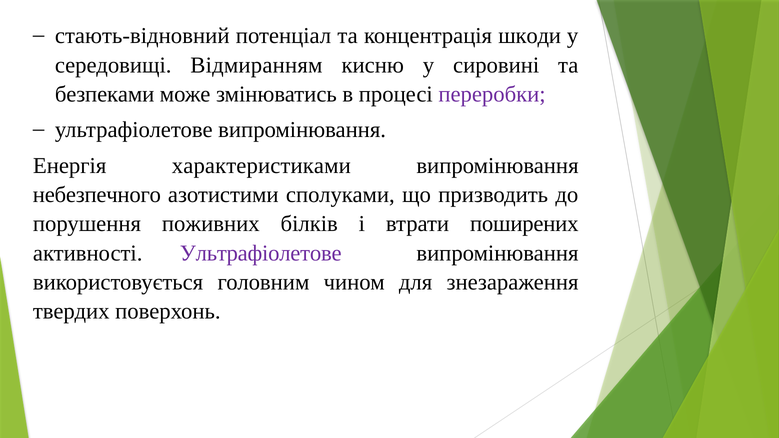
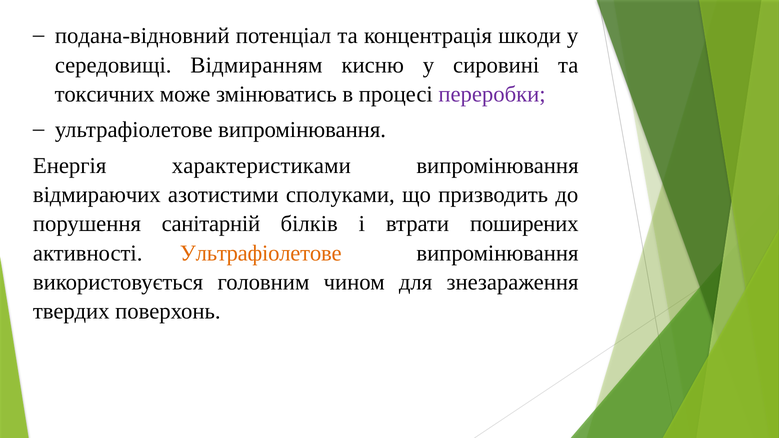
стають-відновний: стають-відновний -> подана-відновний
безпеками: безпеками -> токсичних
небезпечного: небезпечного -> відмираючих
поживних: поживних -> санітарній
Ультрафіолетове at (261, 253) colour: purple -> orange
